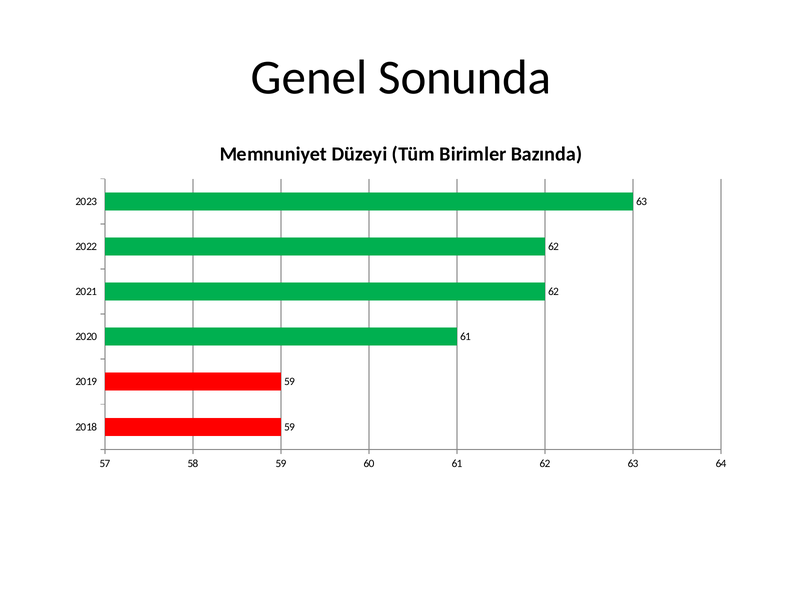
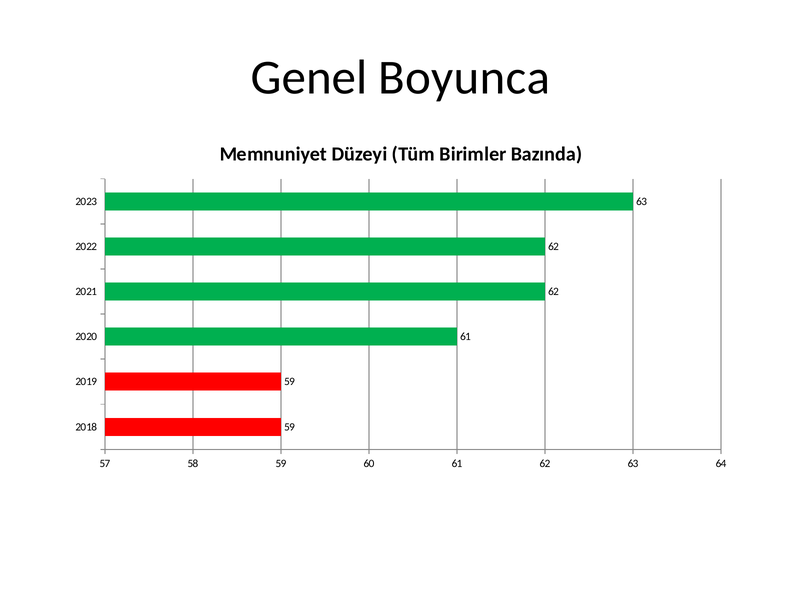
Sonunda: Sonunda -> Boyunca
